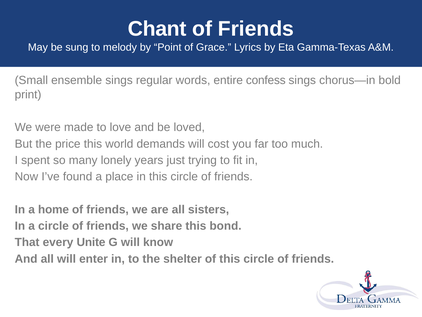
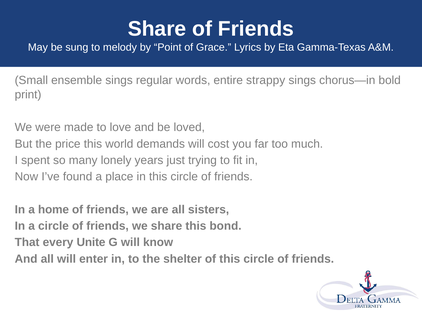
Chant at (157, 29): Chant -> Share
confess: confess -> strappy
